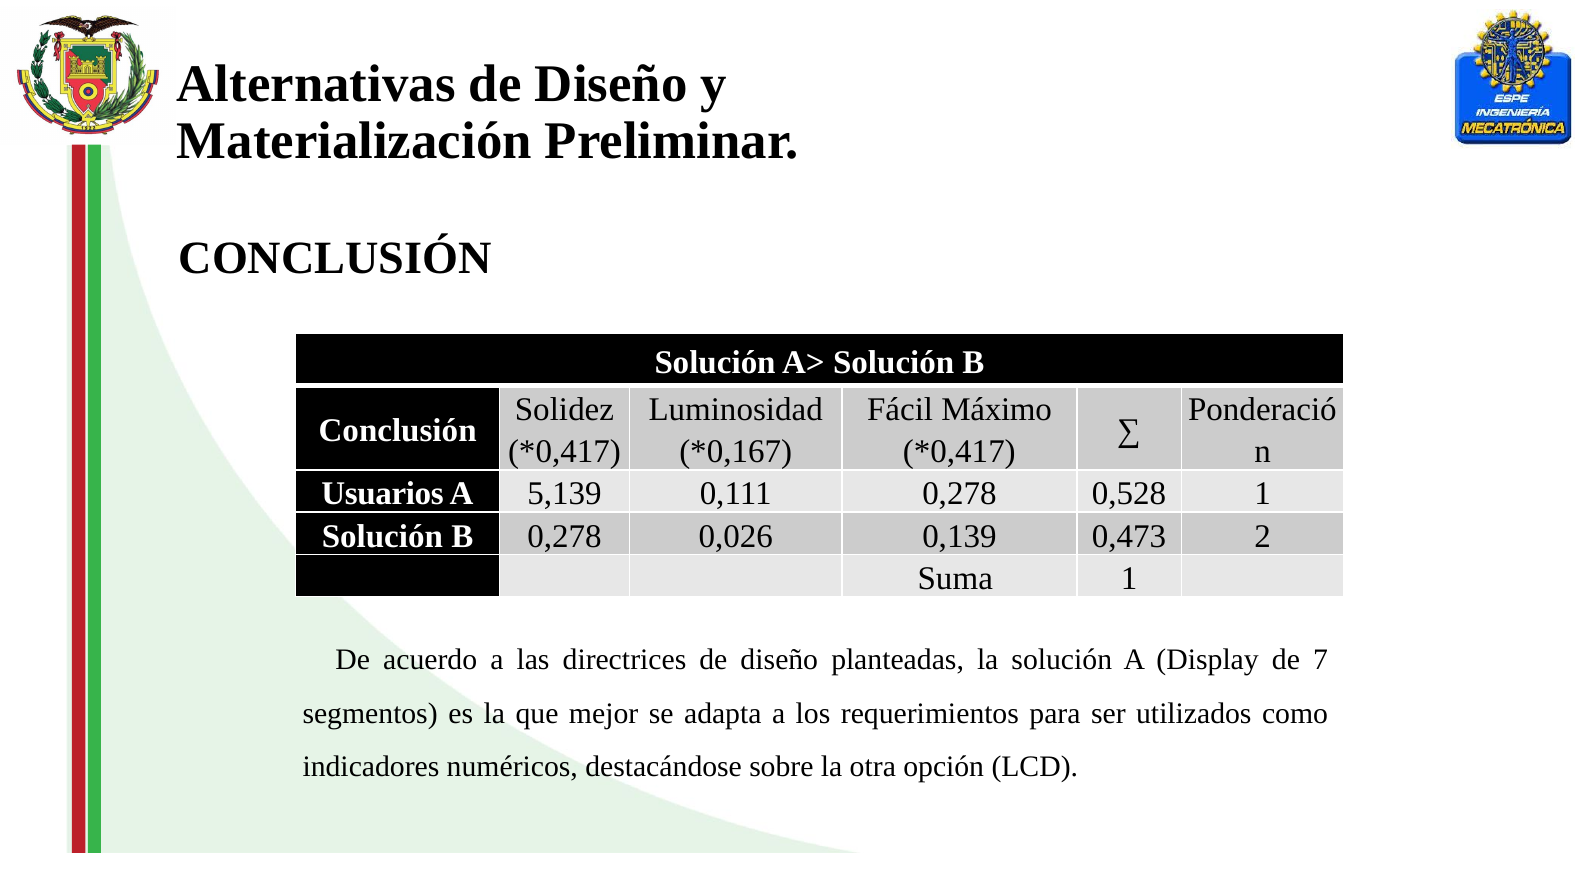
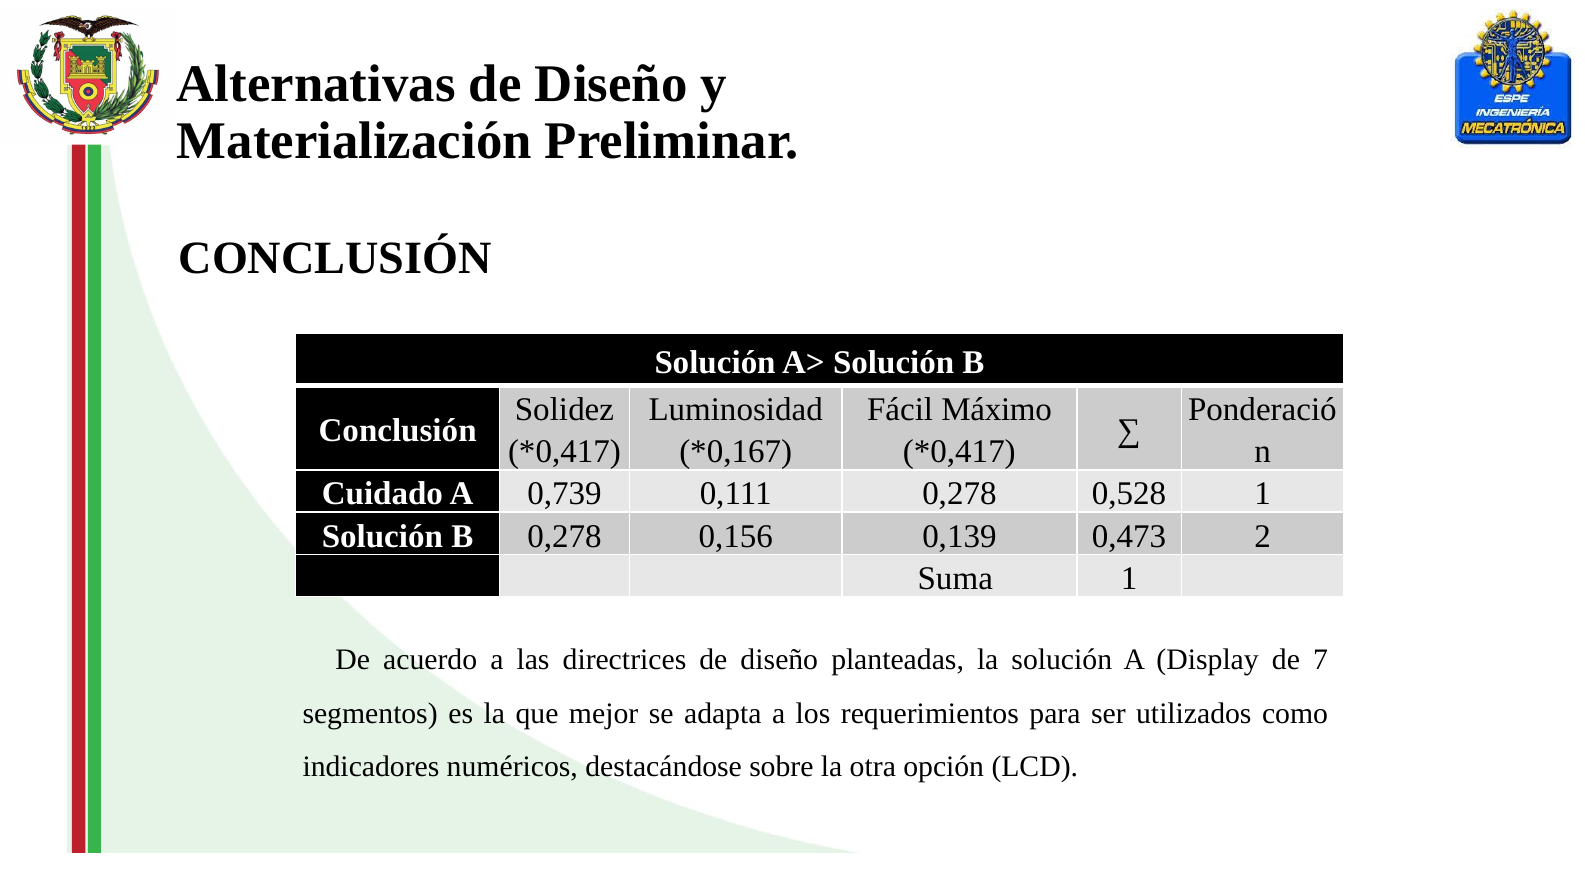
Usuarios: Usuarios -> Cuidado
5,139: 5,139 -> 0,739
0,026: 0,026 -> 0,156
